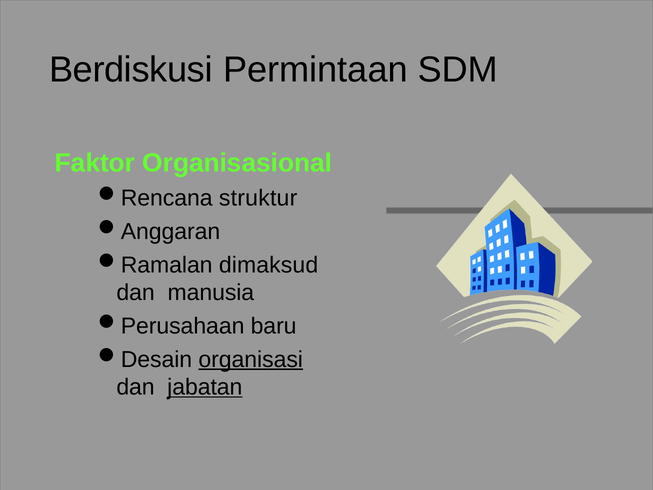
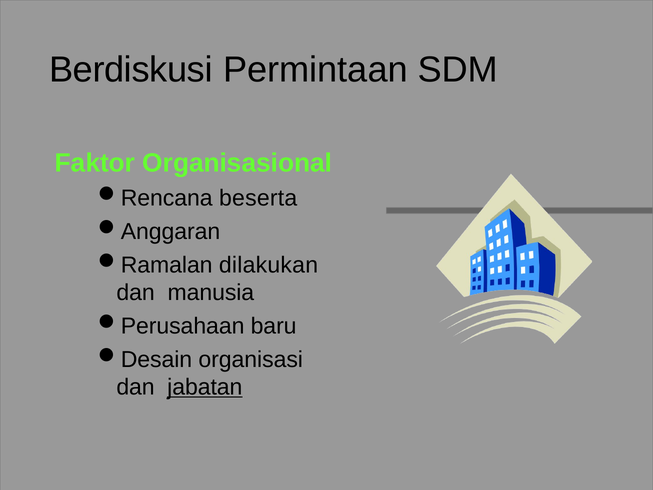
struktur: struktur -> beserta
dimaksud: dimaksud -> dilakukan
organisasi underline: present -> none
